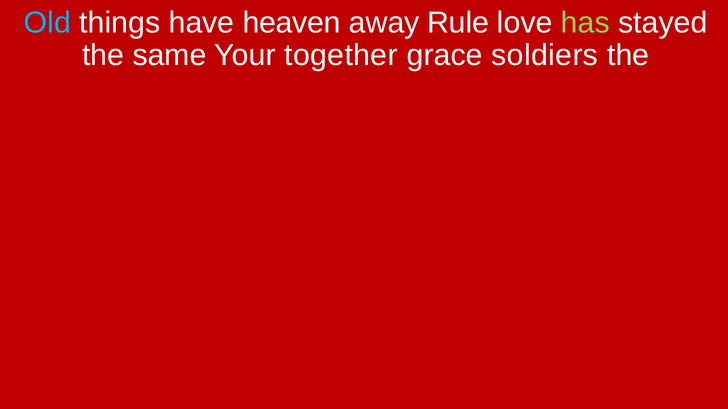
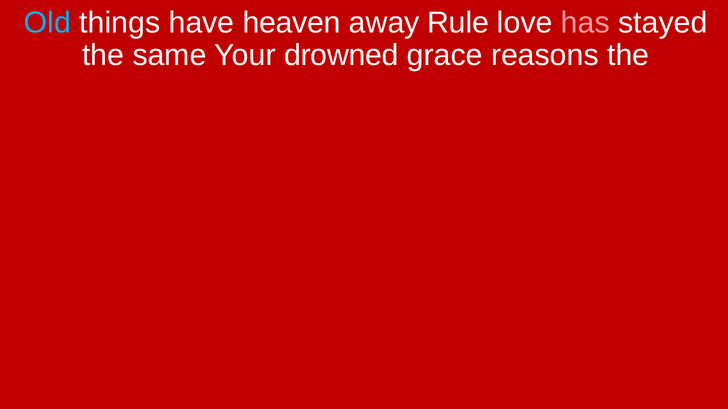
has colour: light green -> pink
together: together -> drowned
soldiers: soldiers -> reasons
